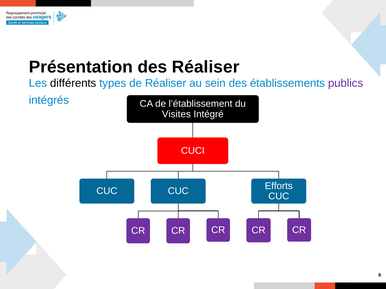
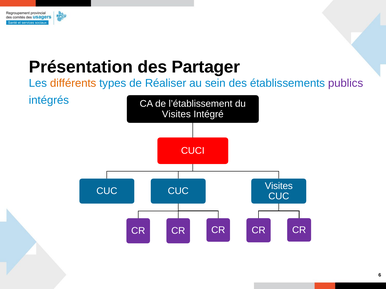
des Réaliser: Réaliser -> Partager
différents colour: black -> orange
Efforts at (279, 186): Efforts -> Visites
